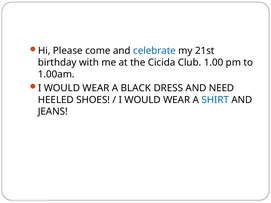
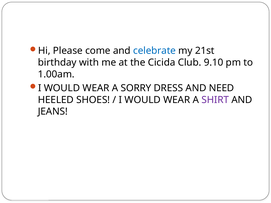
1.00: 1.00 -> 9.10
BLACK: BLACK -> SORRY
SHIRT colour: blue -> purple
